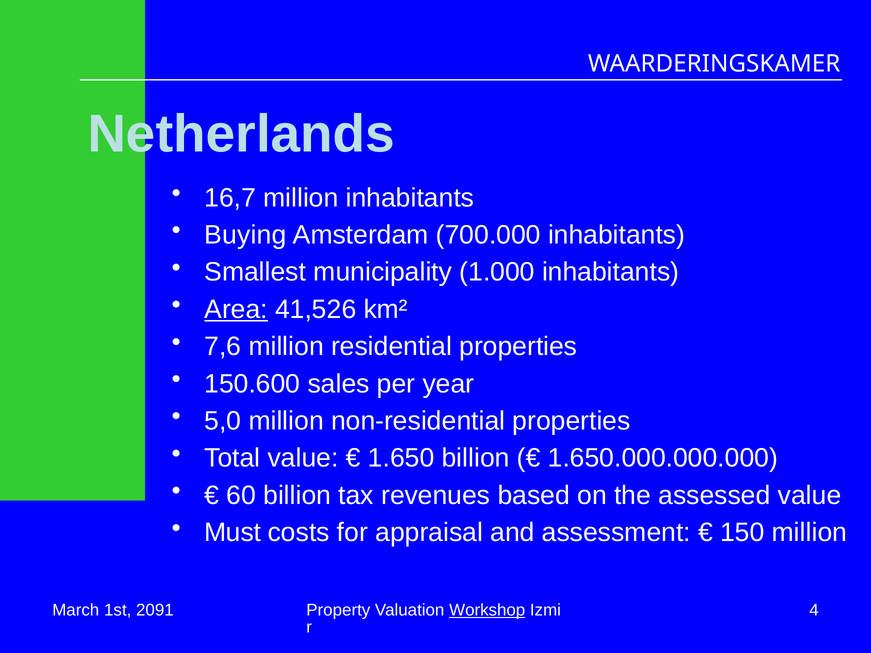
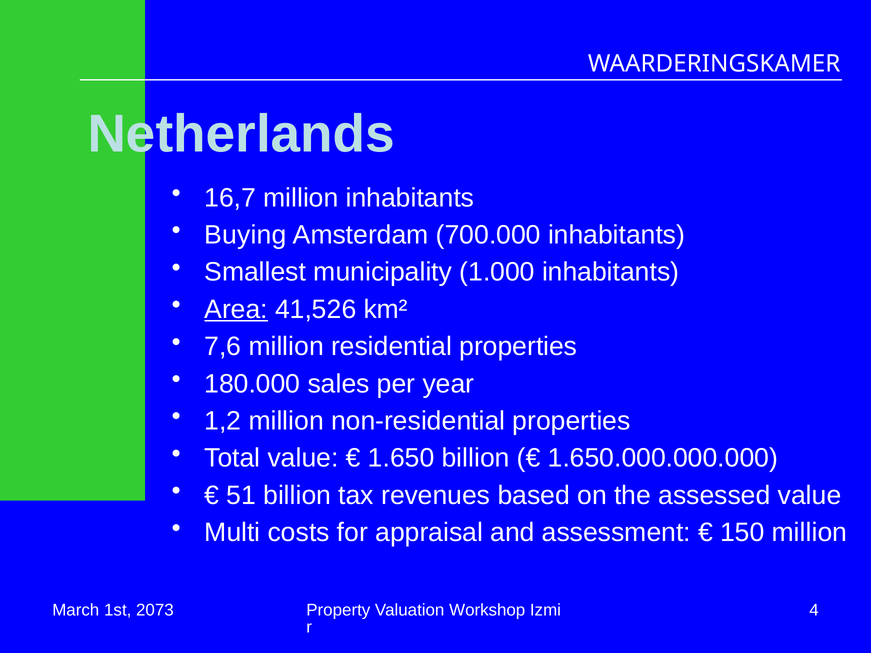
150.600: 150.600 -> 180.000
5,0: 5,0 -> 1,2
60: 60 -> 51
Must: Must -> Multi
2091: 2091 -> 2073
Workshop underline: present -> none
